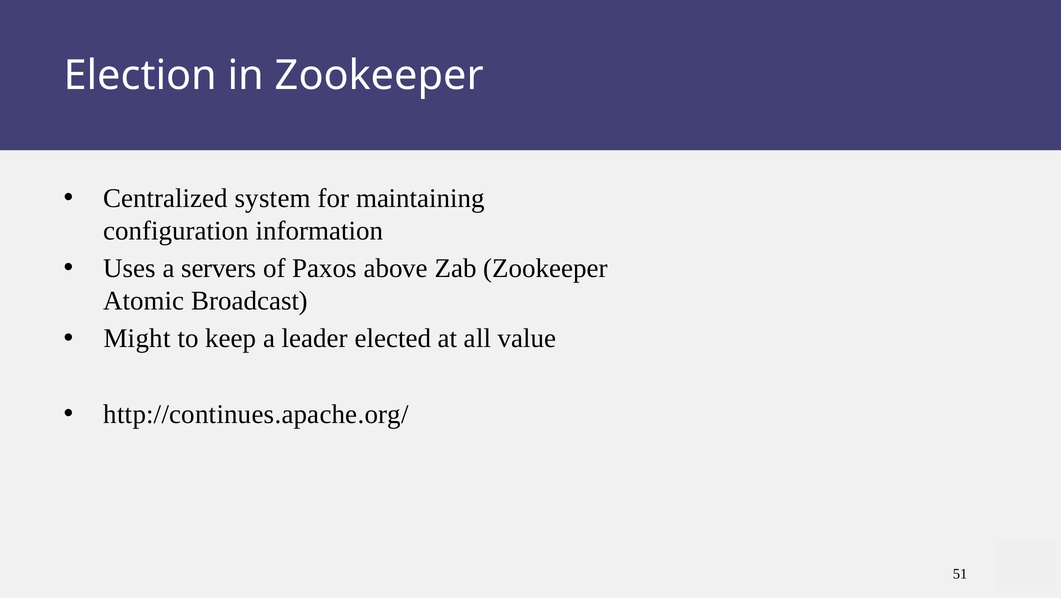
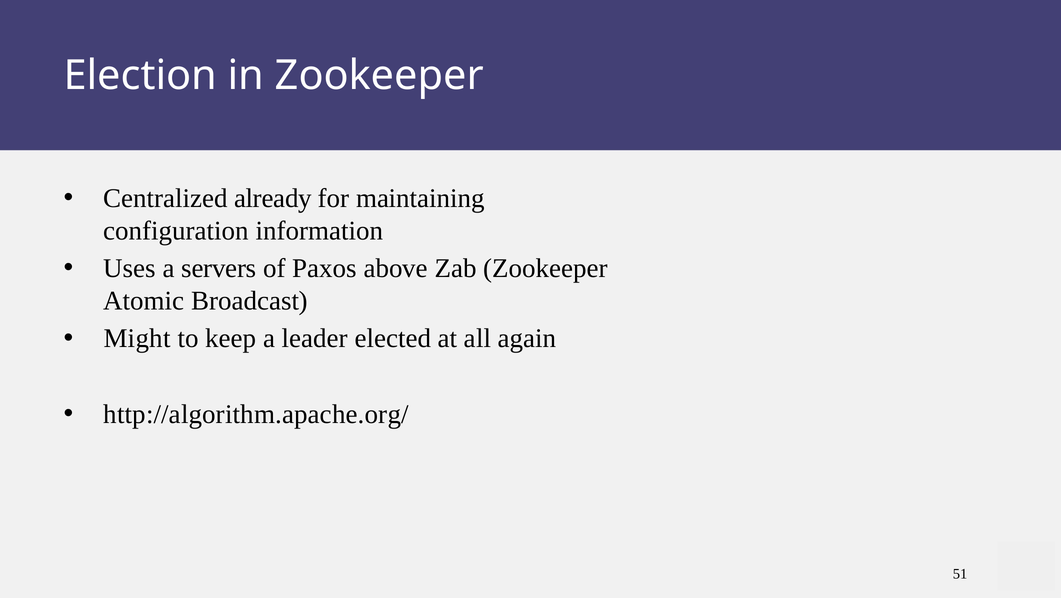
system: system -> already
value: value -> again
http://continues.apache.org/: http://continues.apache.org/ -> http://algorithm.apache.org/
